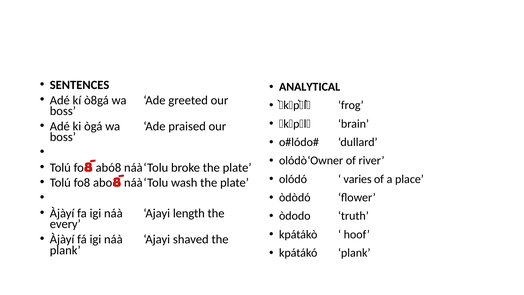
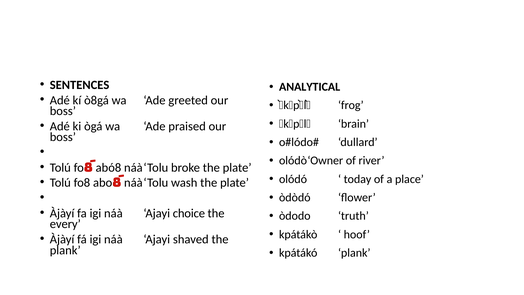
varies: varies -> today
length: length -> choice
